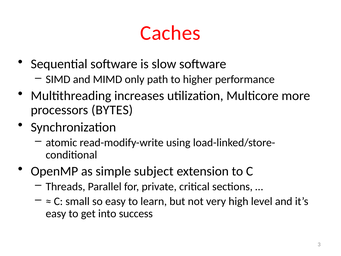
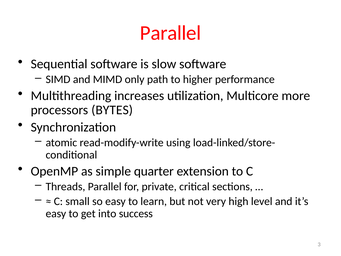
Caches at (170, 33): Caches -> Parallel
subject: subject -> quarter
